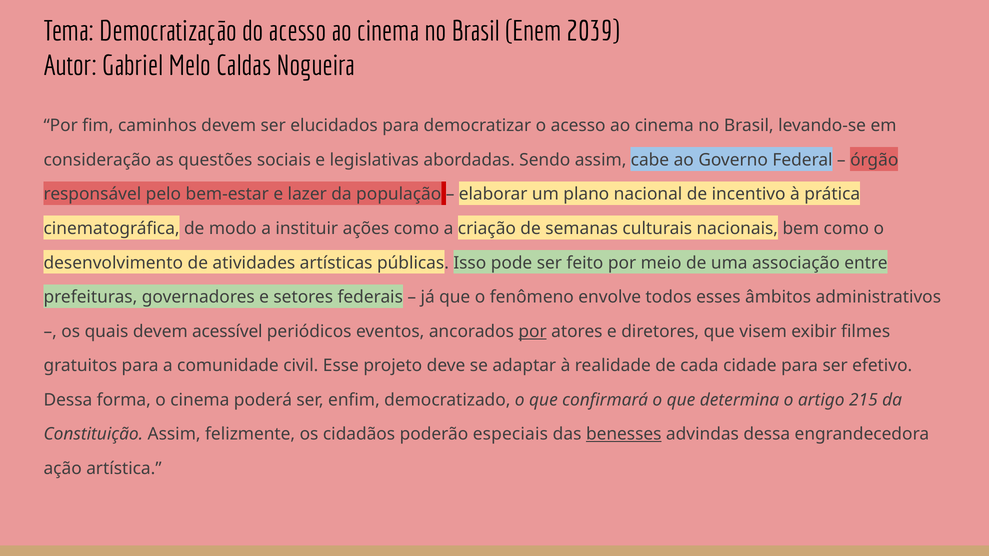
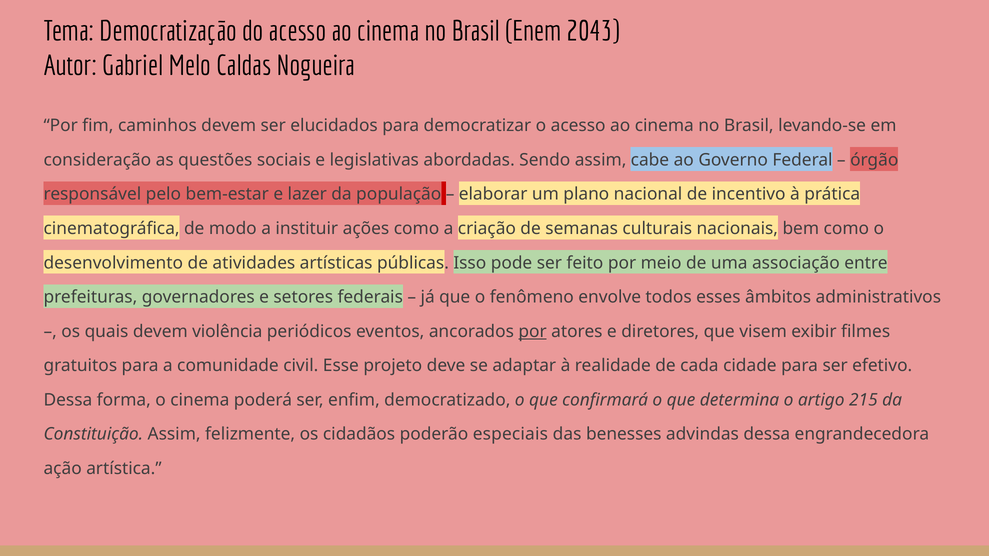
2039: 2039 -> 2043
acessível: acessível -> violência
benesses underline: present -> none
